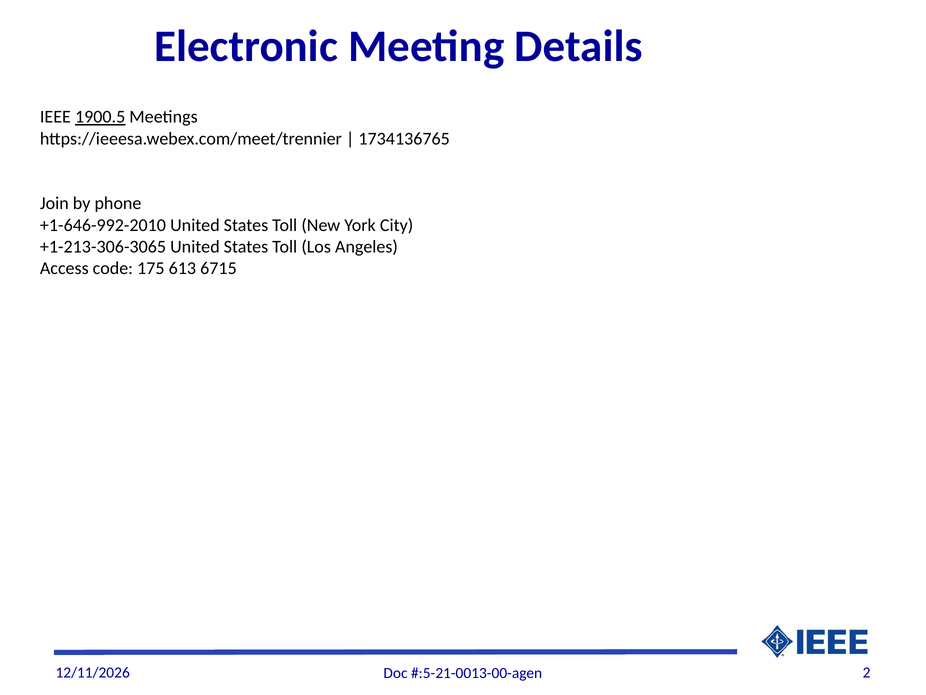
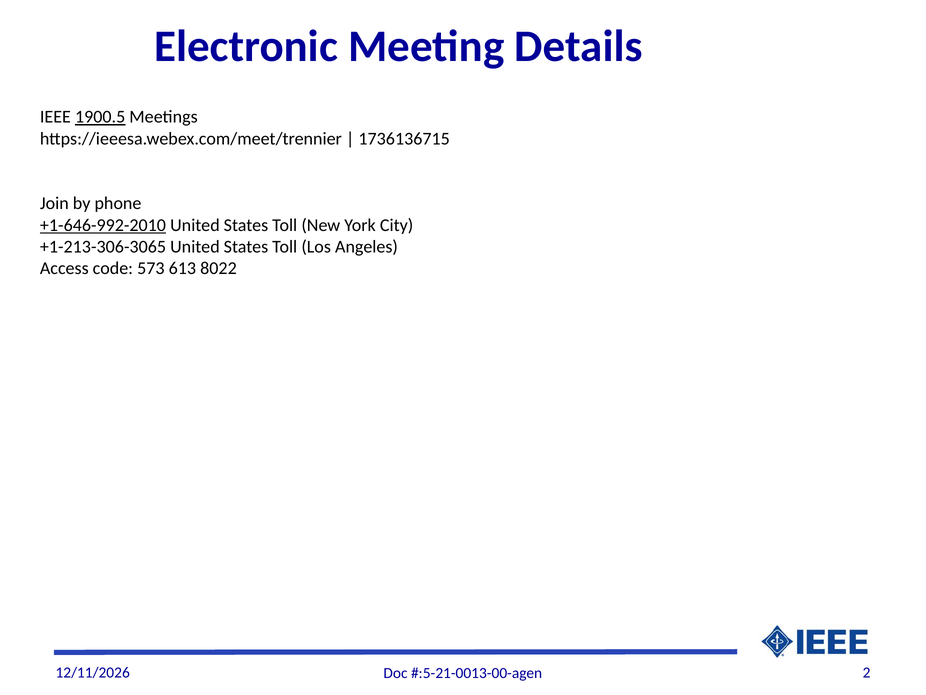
1734136765: 1734136765 -> 1736136715
+1-646-992-2010 underline: none -> present
175: 175 -> 573
6715: 6715 -> 8022
